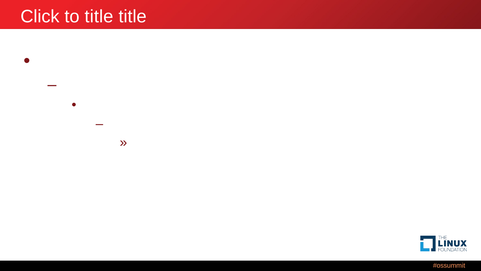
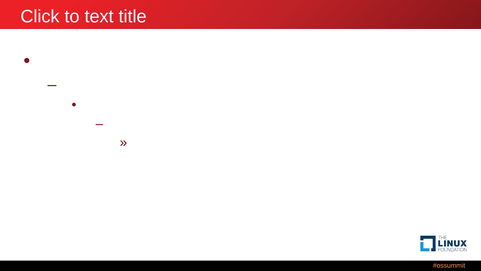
to title: title -> text
